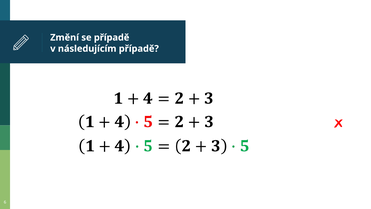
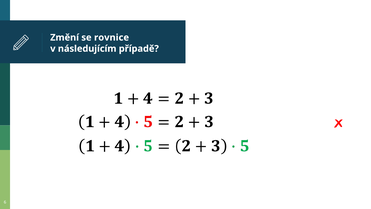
se případě: případě -> rovnice
